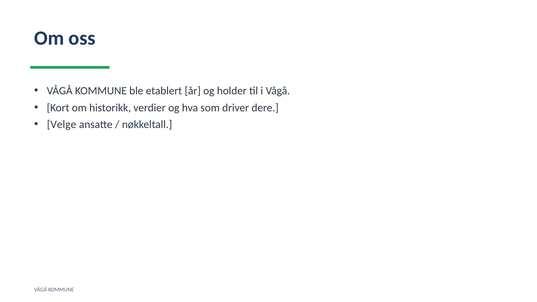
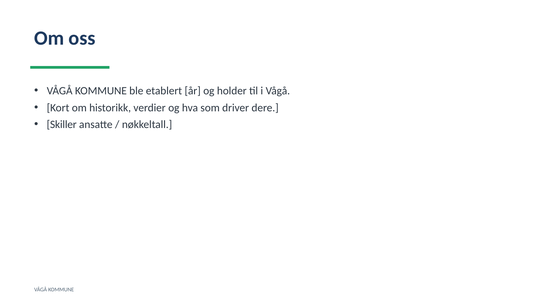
Velge: Velge -> Skiller
